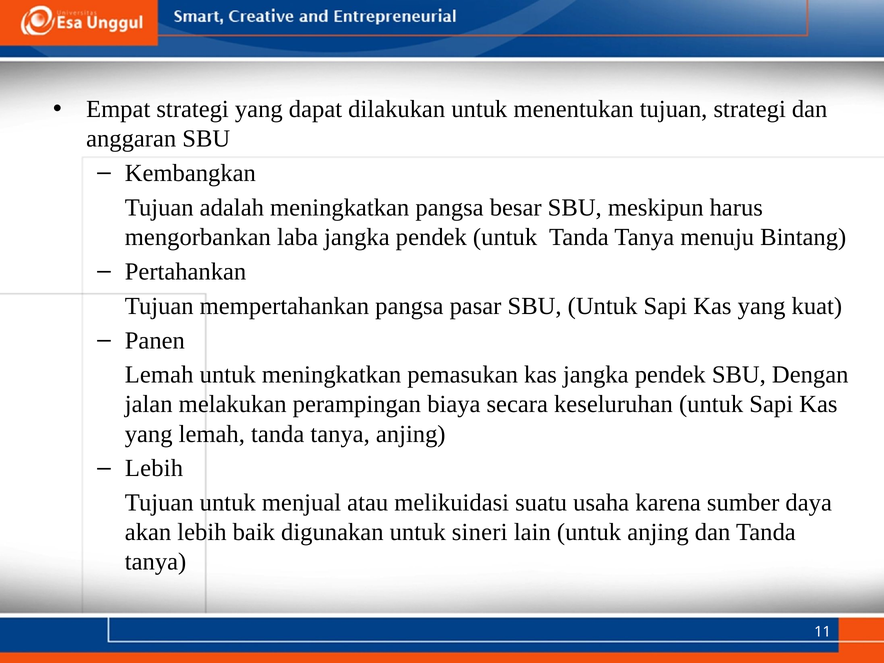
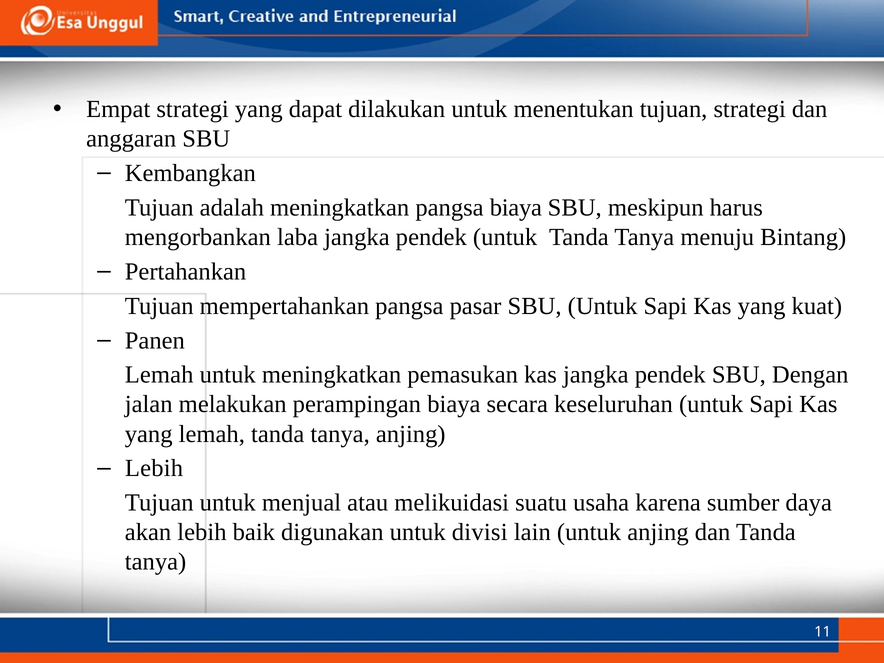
pangsa besar: besar -> biaya
sineri: sineri -> divisi
